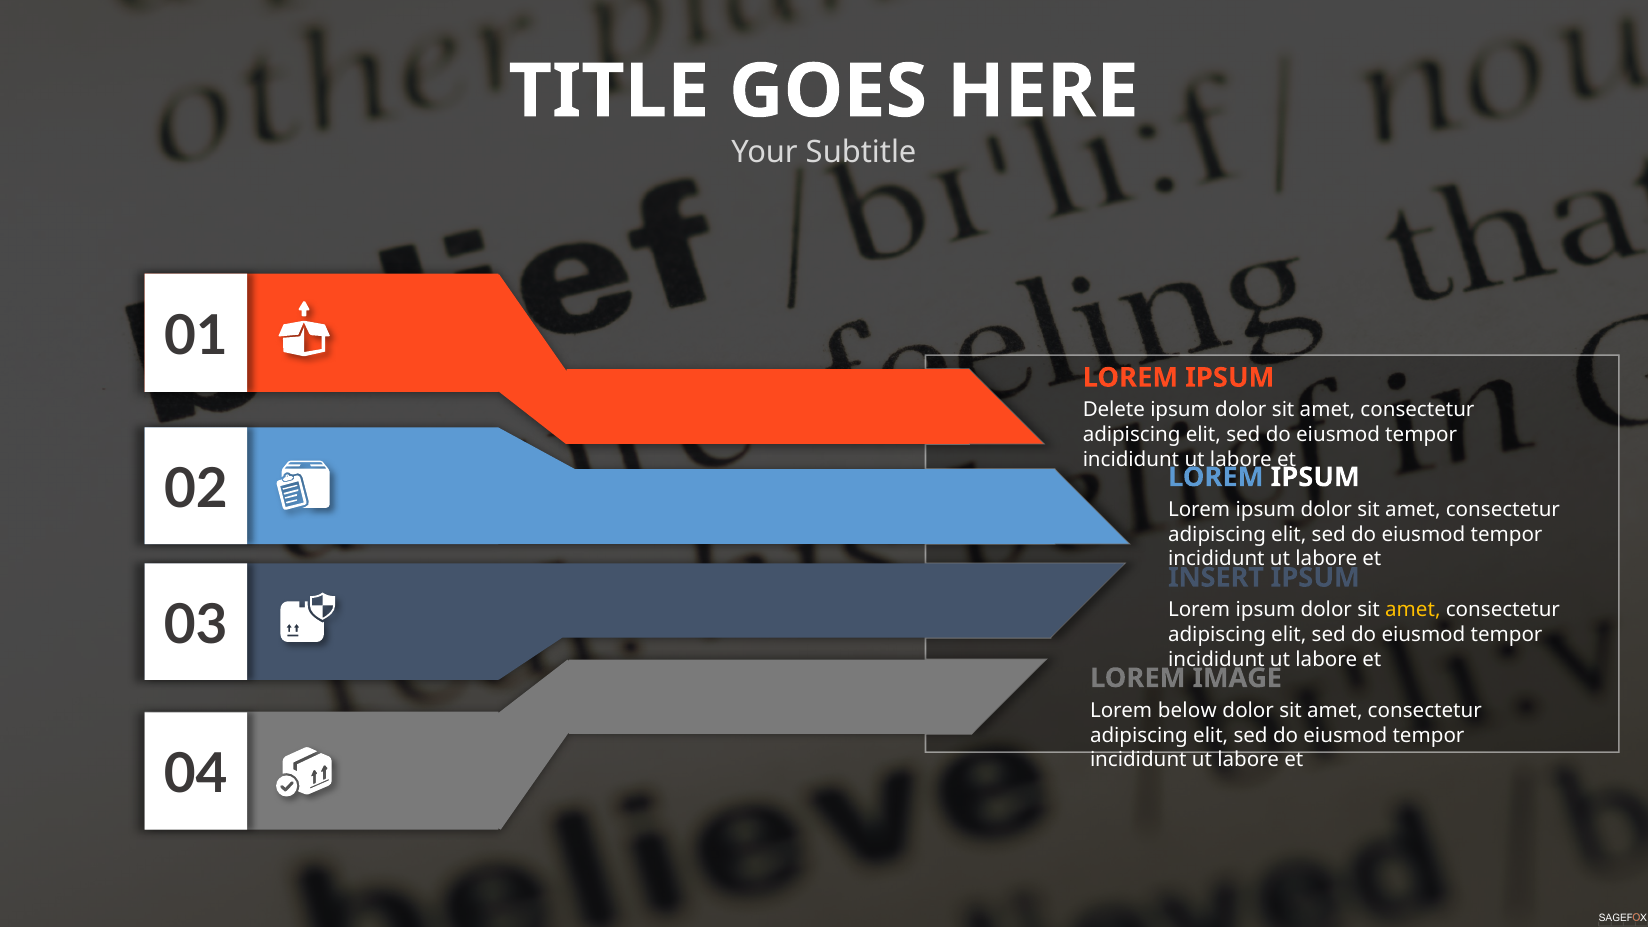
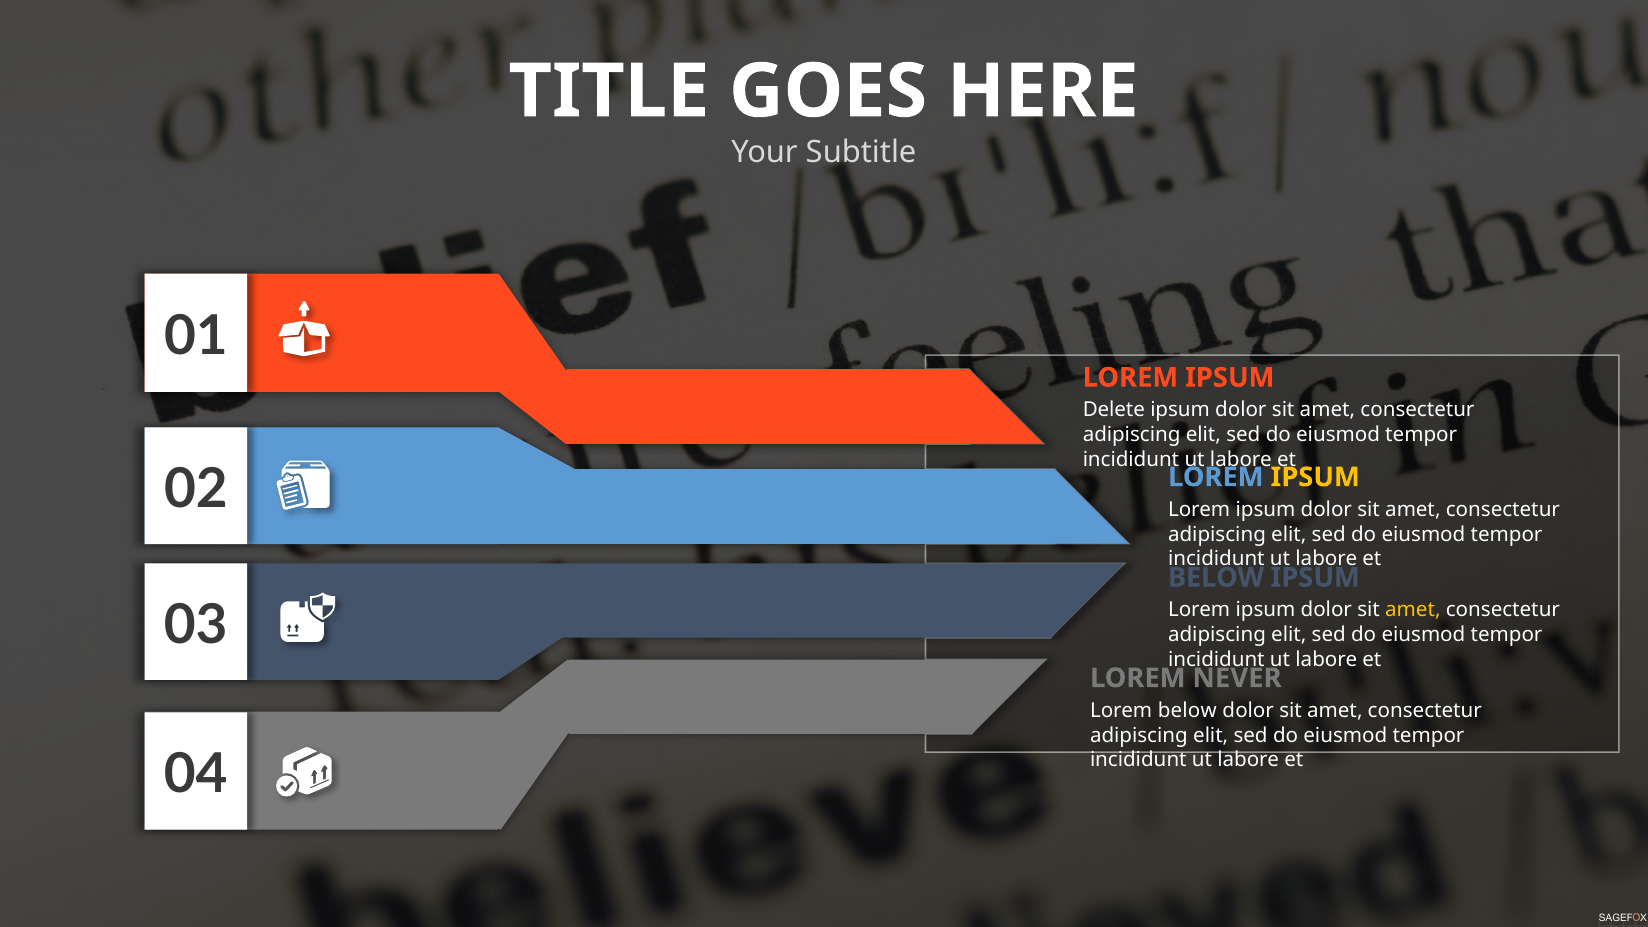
IPSUM at (1315, 477) colour: white -> yellow
INSERT at (1216, 578): INSERT -> BELOW
IMAGE: IMAGE -> NEVER
